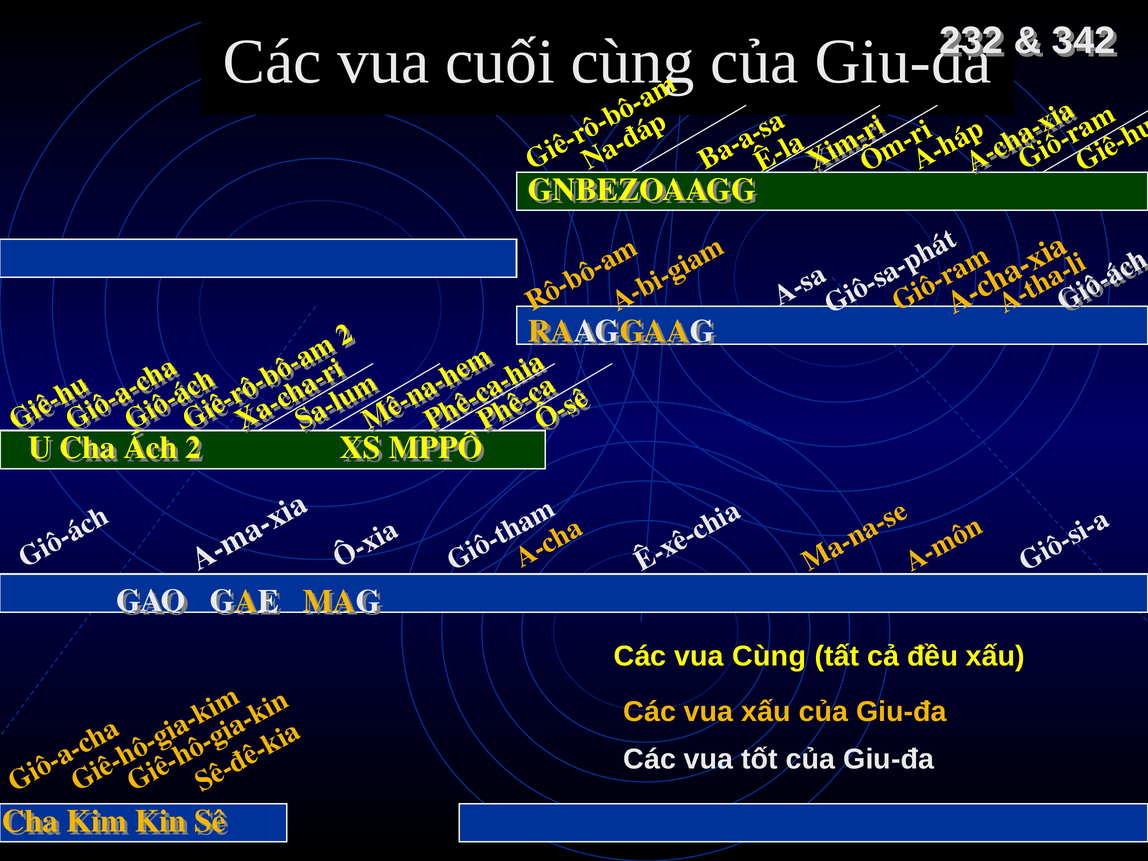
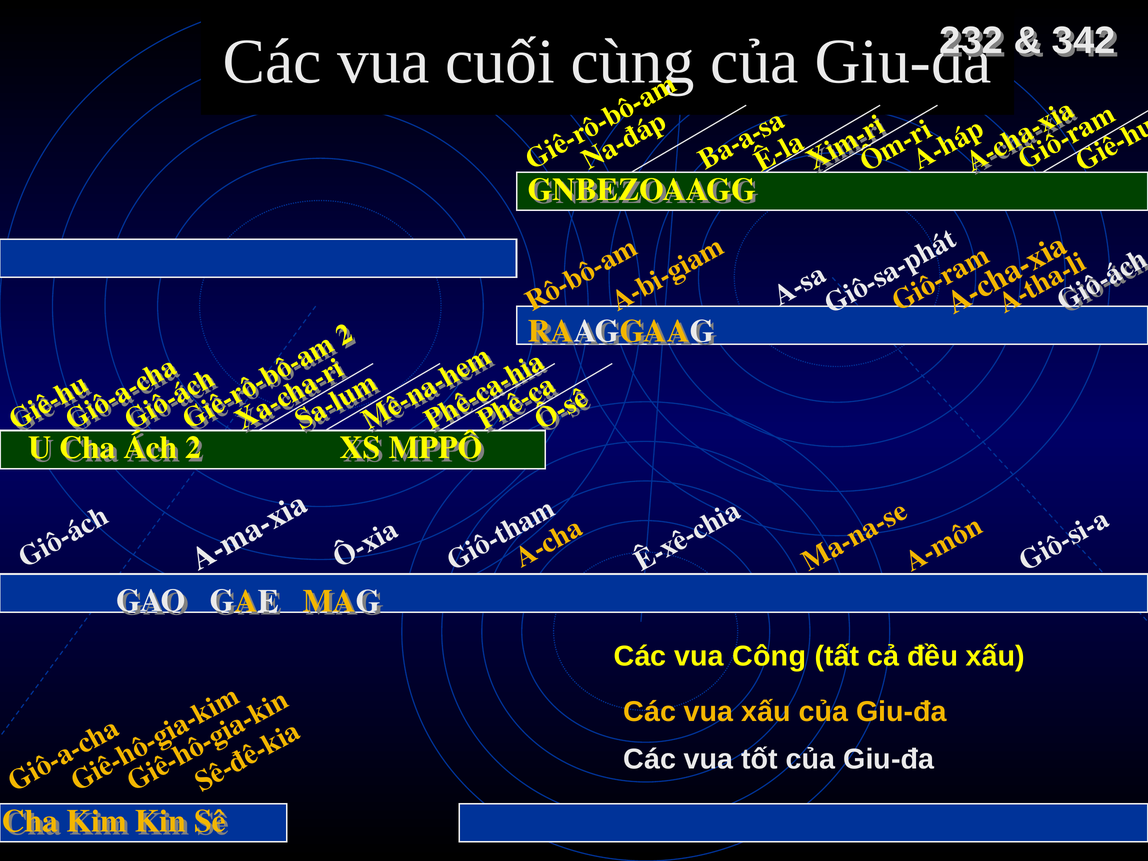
vua Cùng: Cùng -> Công
